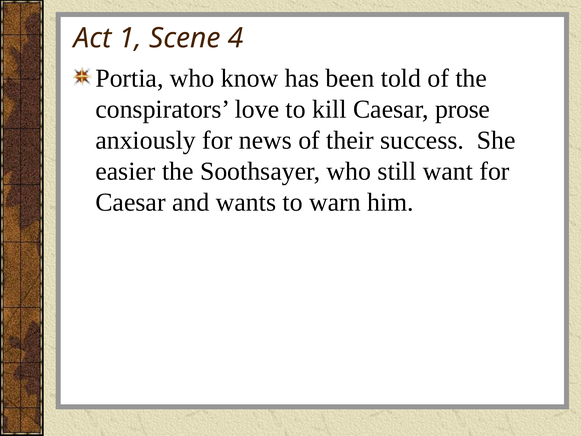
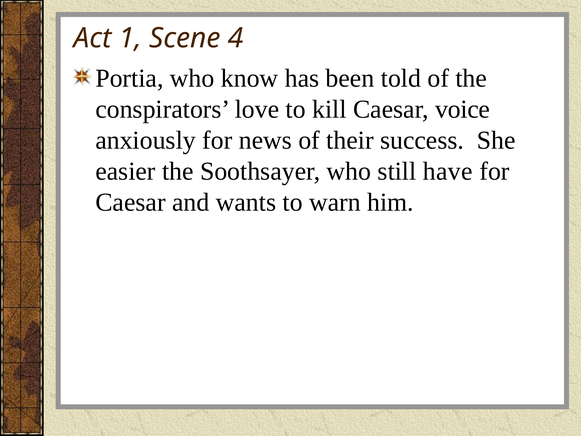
prose: prose -> voice
want: want -> have
